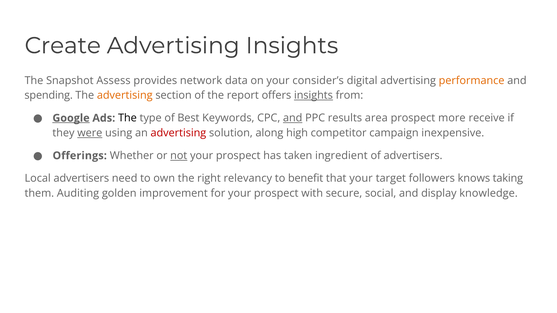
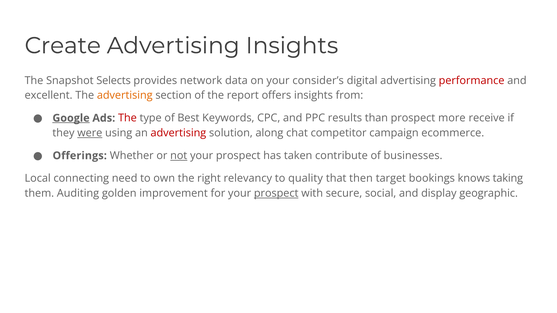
Assess: Assess -> Selects
performance colour: orange -> red
spending: spending -> excellent
insights at (313, 96) underline: present -> none
The at (127, 118) colour: black -> red
and at (293, 118) underline: present -> none
area: area -> than
high: high -> chat
inexpensive: inexpensive -> ecommerce
ingredient: ingredient -> contribute
of advertisers: advertisers -> businesses
Local advertisers: advertisers -> connecting
benefit: benefit -> quality
that your: your -> then
followers: followers -> bookings
prospect at (276, 193) underline: none -> present
knowledge: knowledge -> geographic
